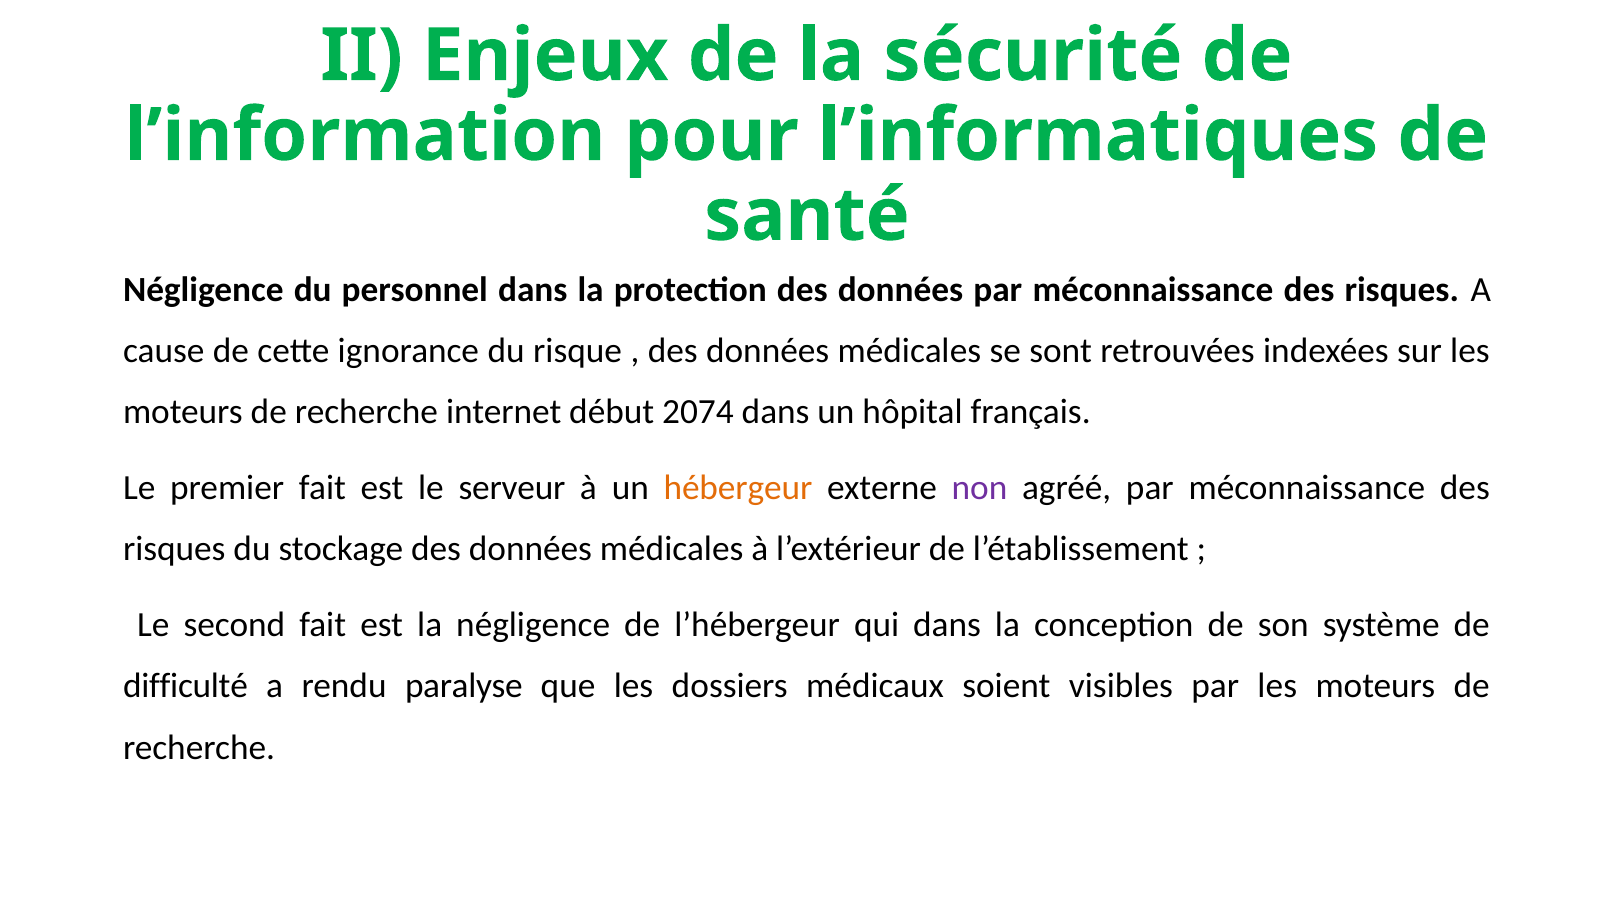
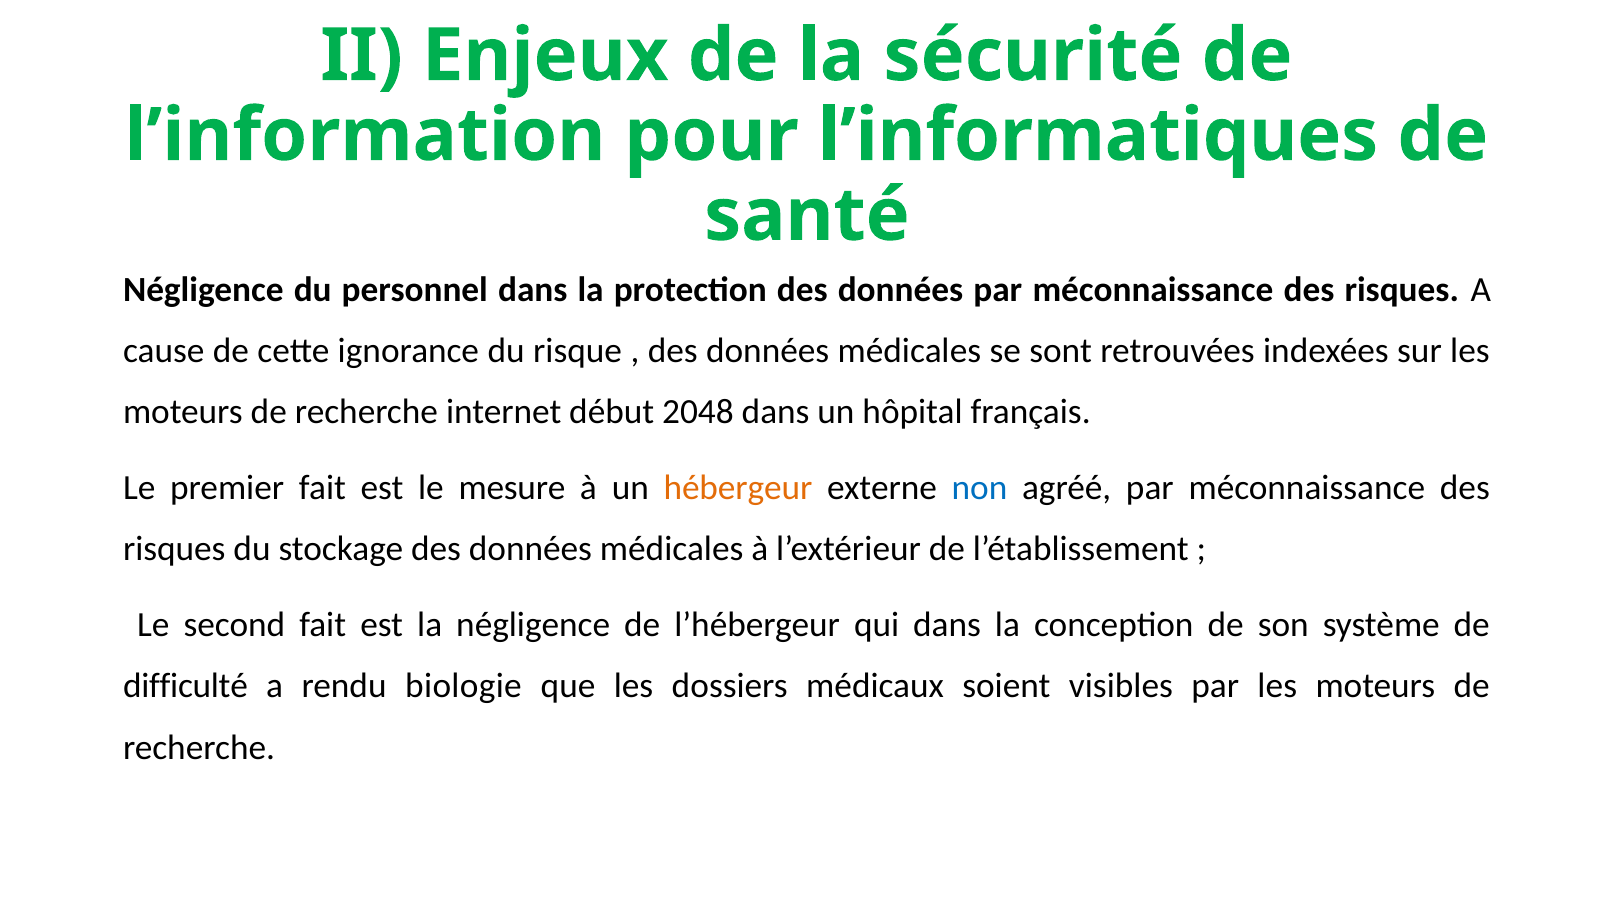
2074: 2074 -> 2048
serveur: serveur -> mesure
non colour: purple -> blue
paralyse: paralyse -> biologie
